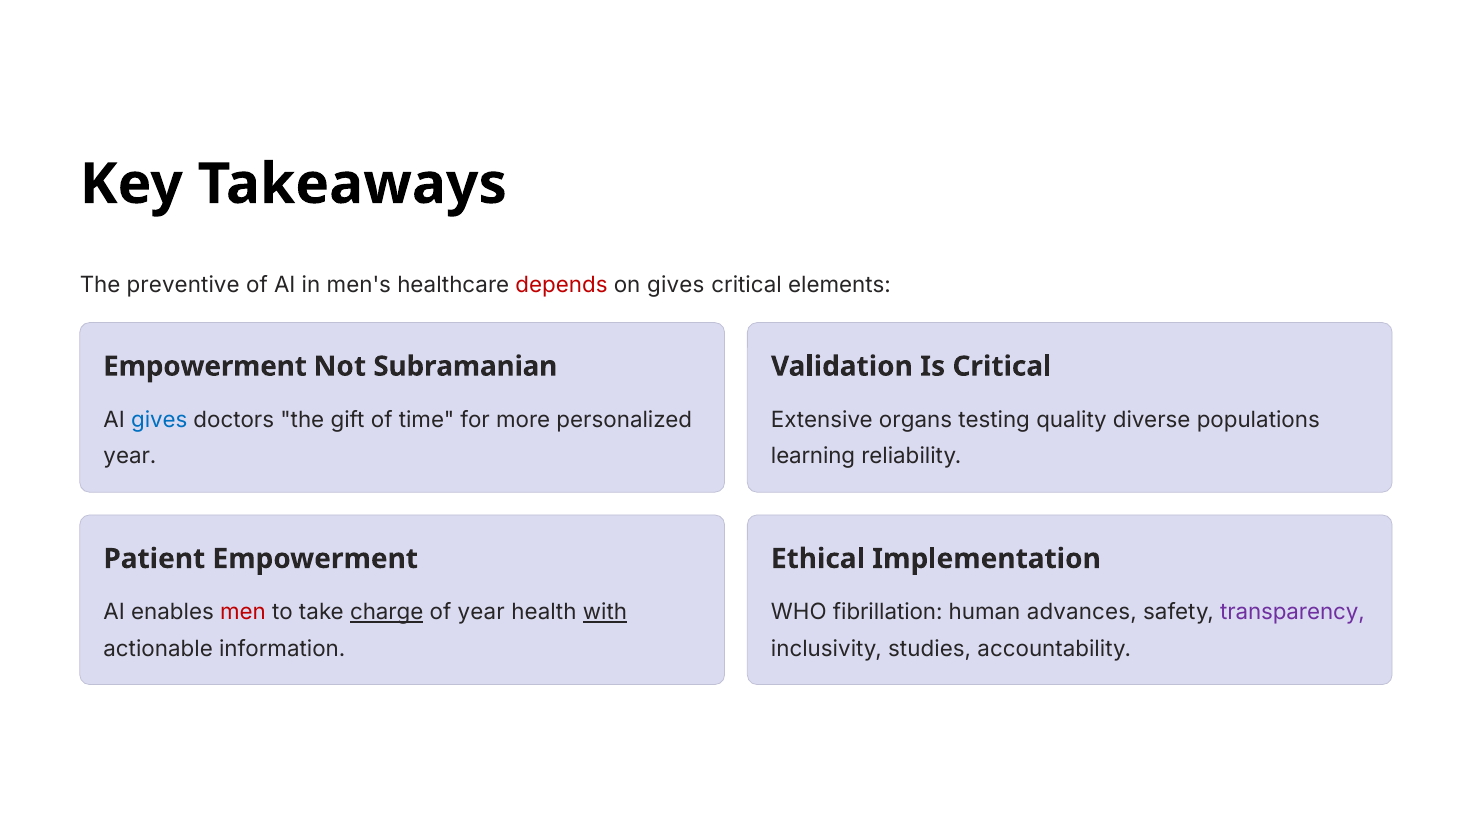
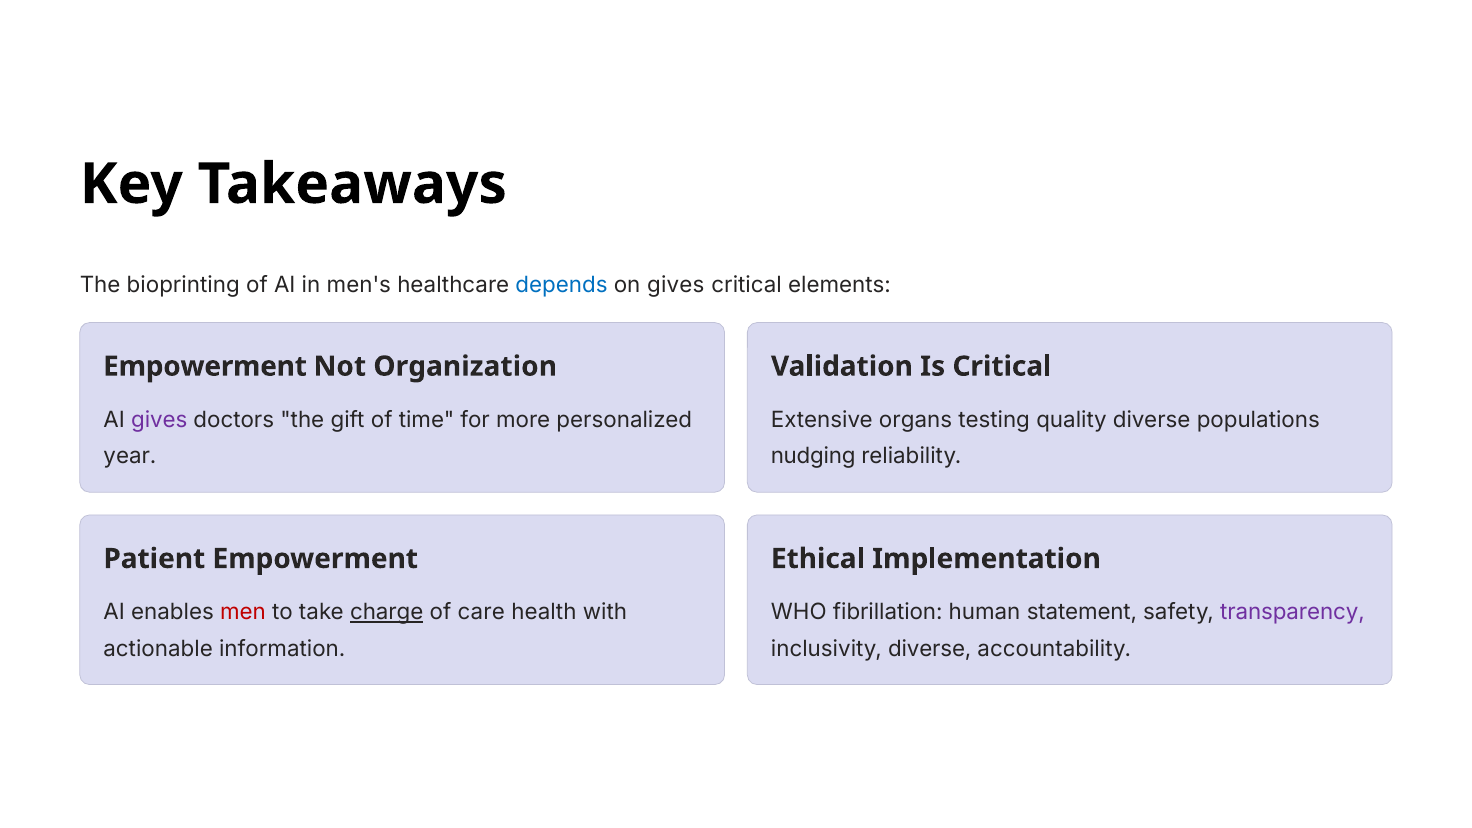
preventive: preventive -> bioprinting
depends colour: red -> blue
Subramanian: Subramanian -> Organization
gives at (159, 420) colour: blue -> purple
learning: learning -> nudging
of year: year -> care
with underline: present -> none
advances: advances -> statement
inclusivity studies: studies -> diverse
